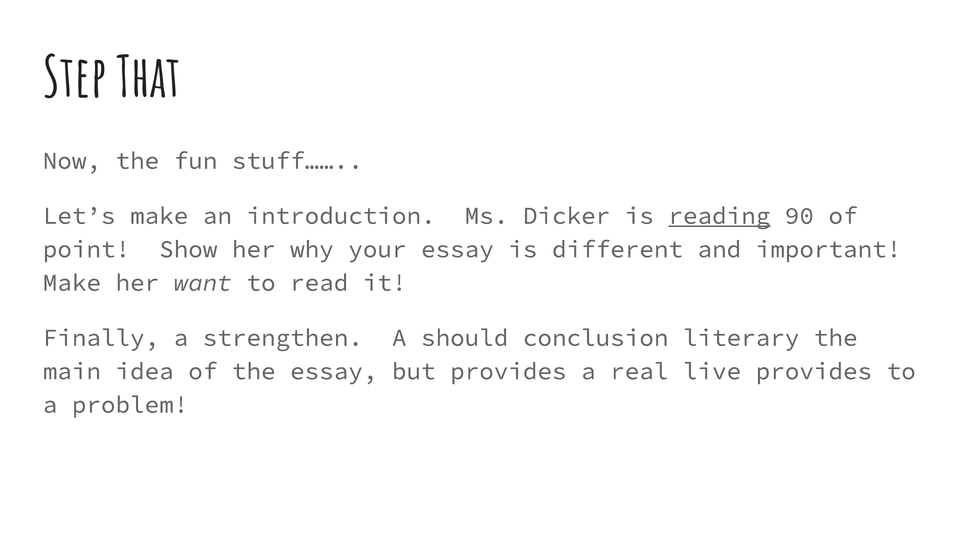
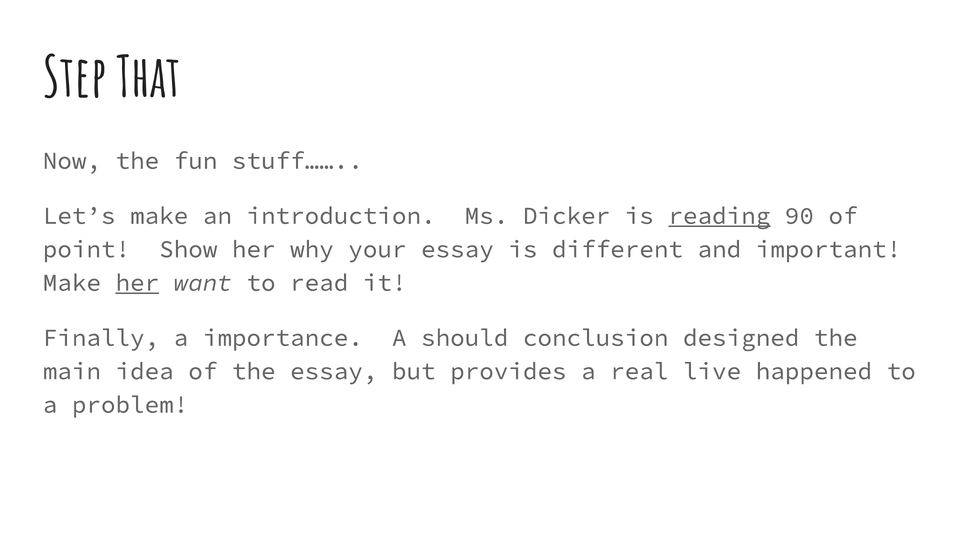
her at (137, 283) underline: none -> present
strengthen: strengthen -> importance
literary: literary -> designed
live provides: provides -> happened
